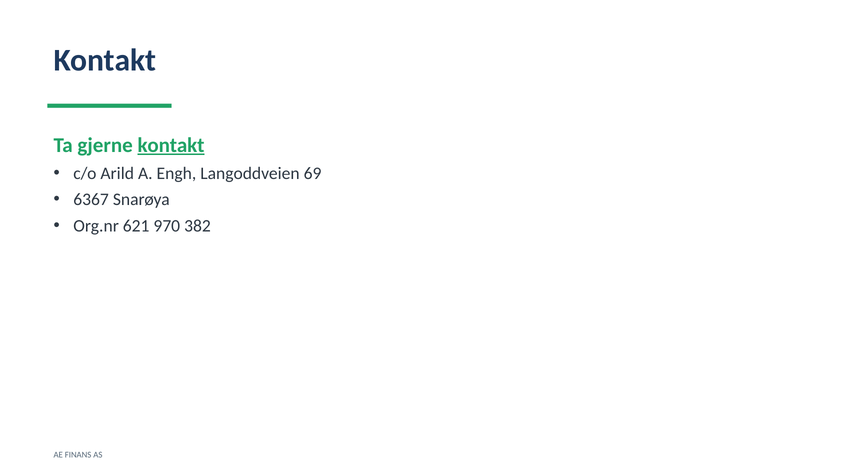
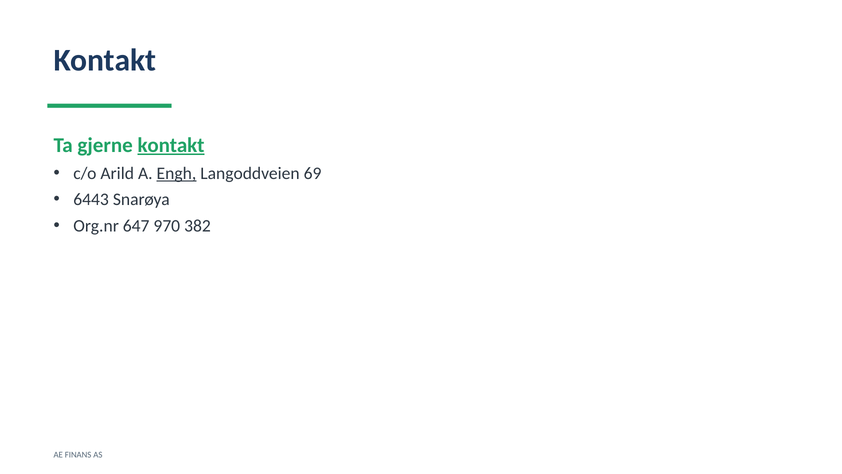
Engh underline: none -> present
6367: 6367 -> 6443
621: 621 -> 647
